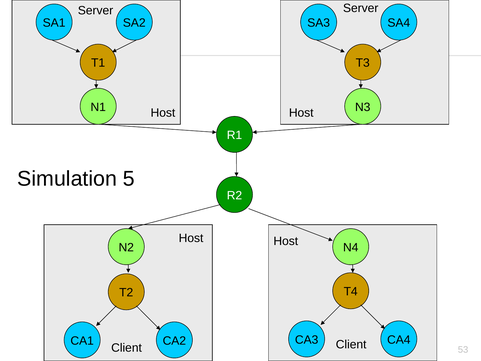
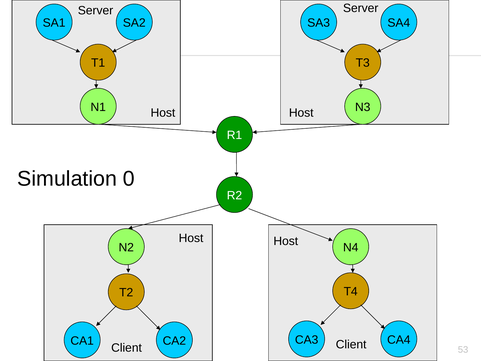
5: 5 -> 0
